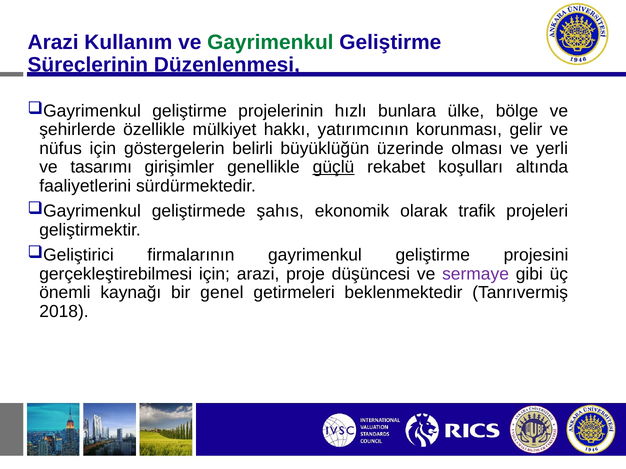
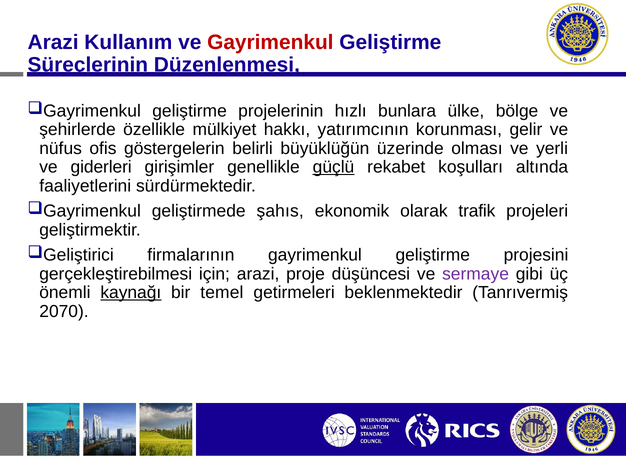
Gayrimenkul at (270, 43) colour: green -> red
nüfus için: için -> ofis
tasarımı: tasarımı -> giderleri
kaynağı underline: none -> present
genel: genel -> temel
2018: 2018 -> 2070
